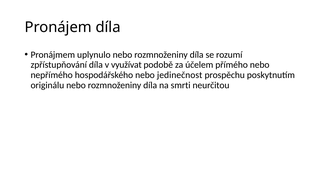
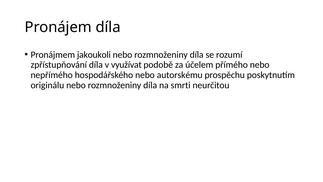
uplynulo: uplynulo -> jakoukoli
jedinečnost: jedinečnost -> autorskému
